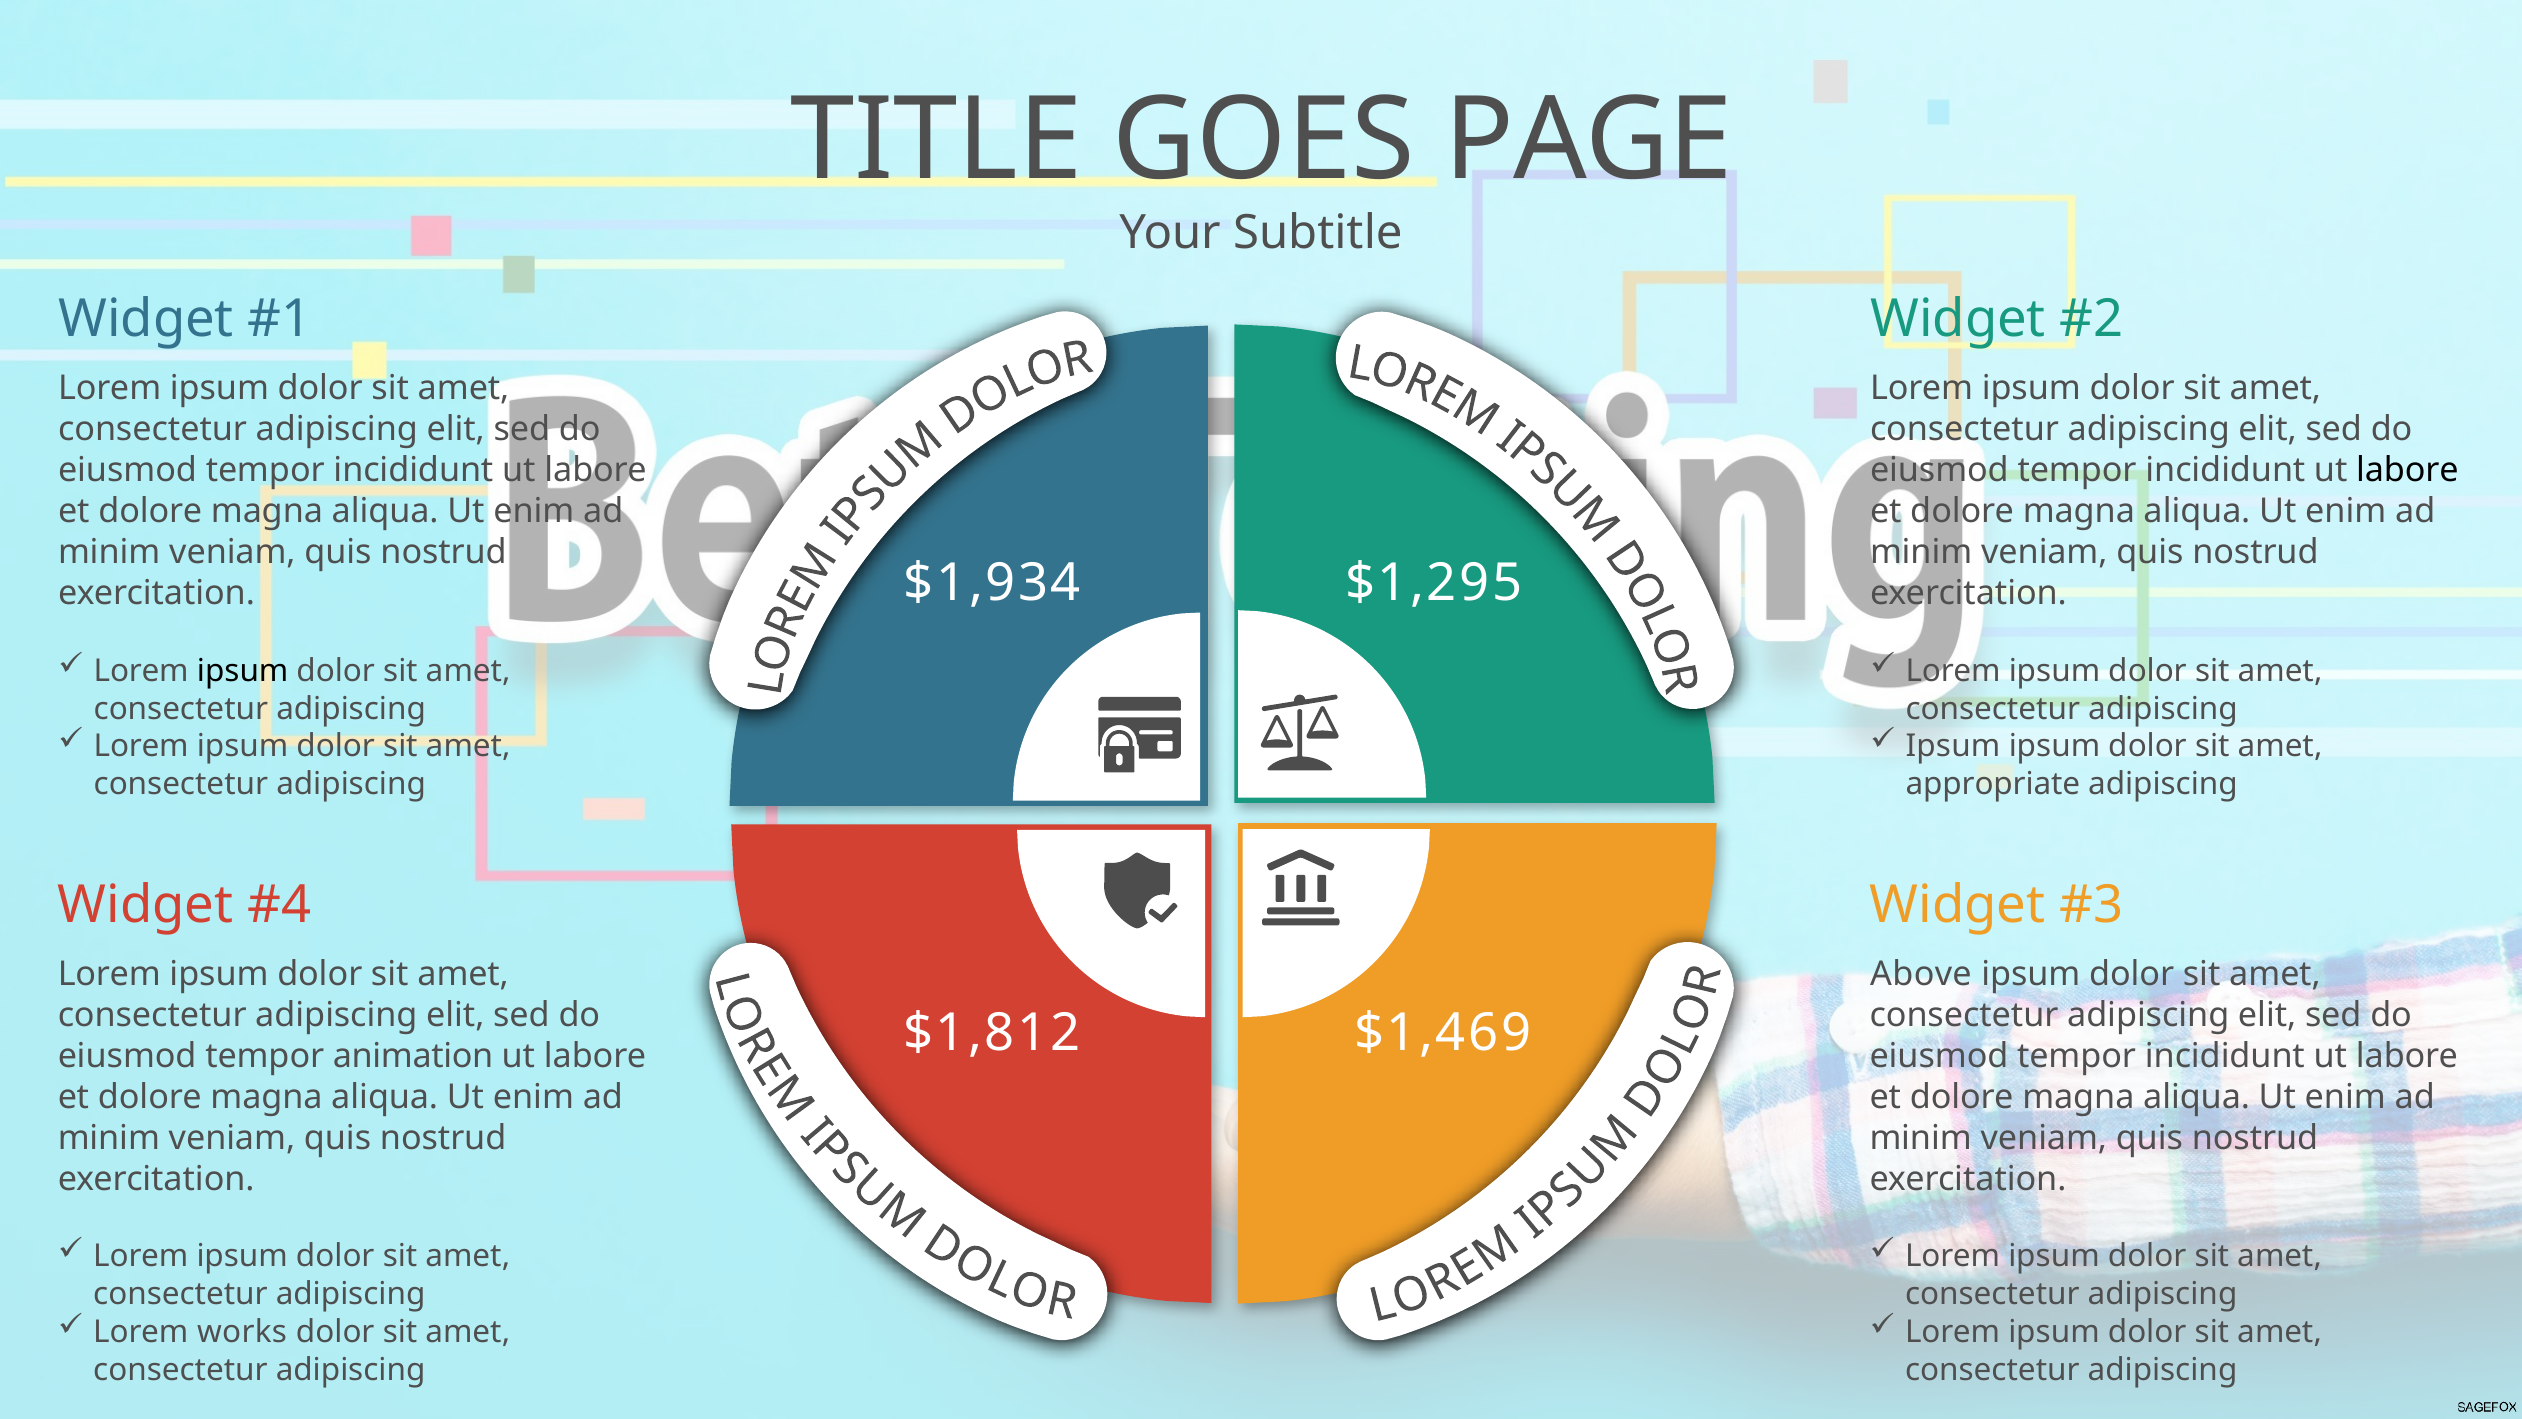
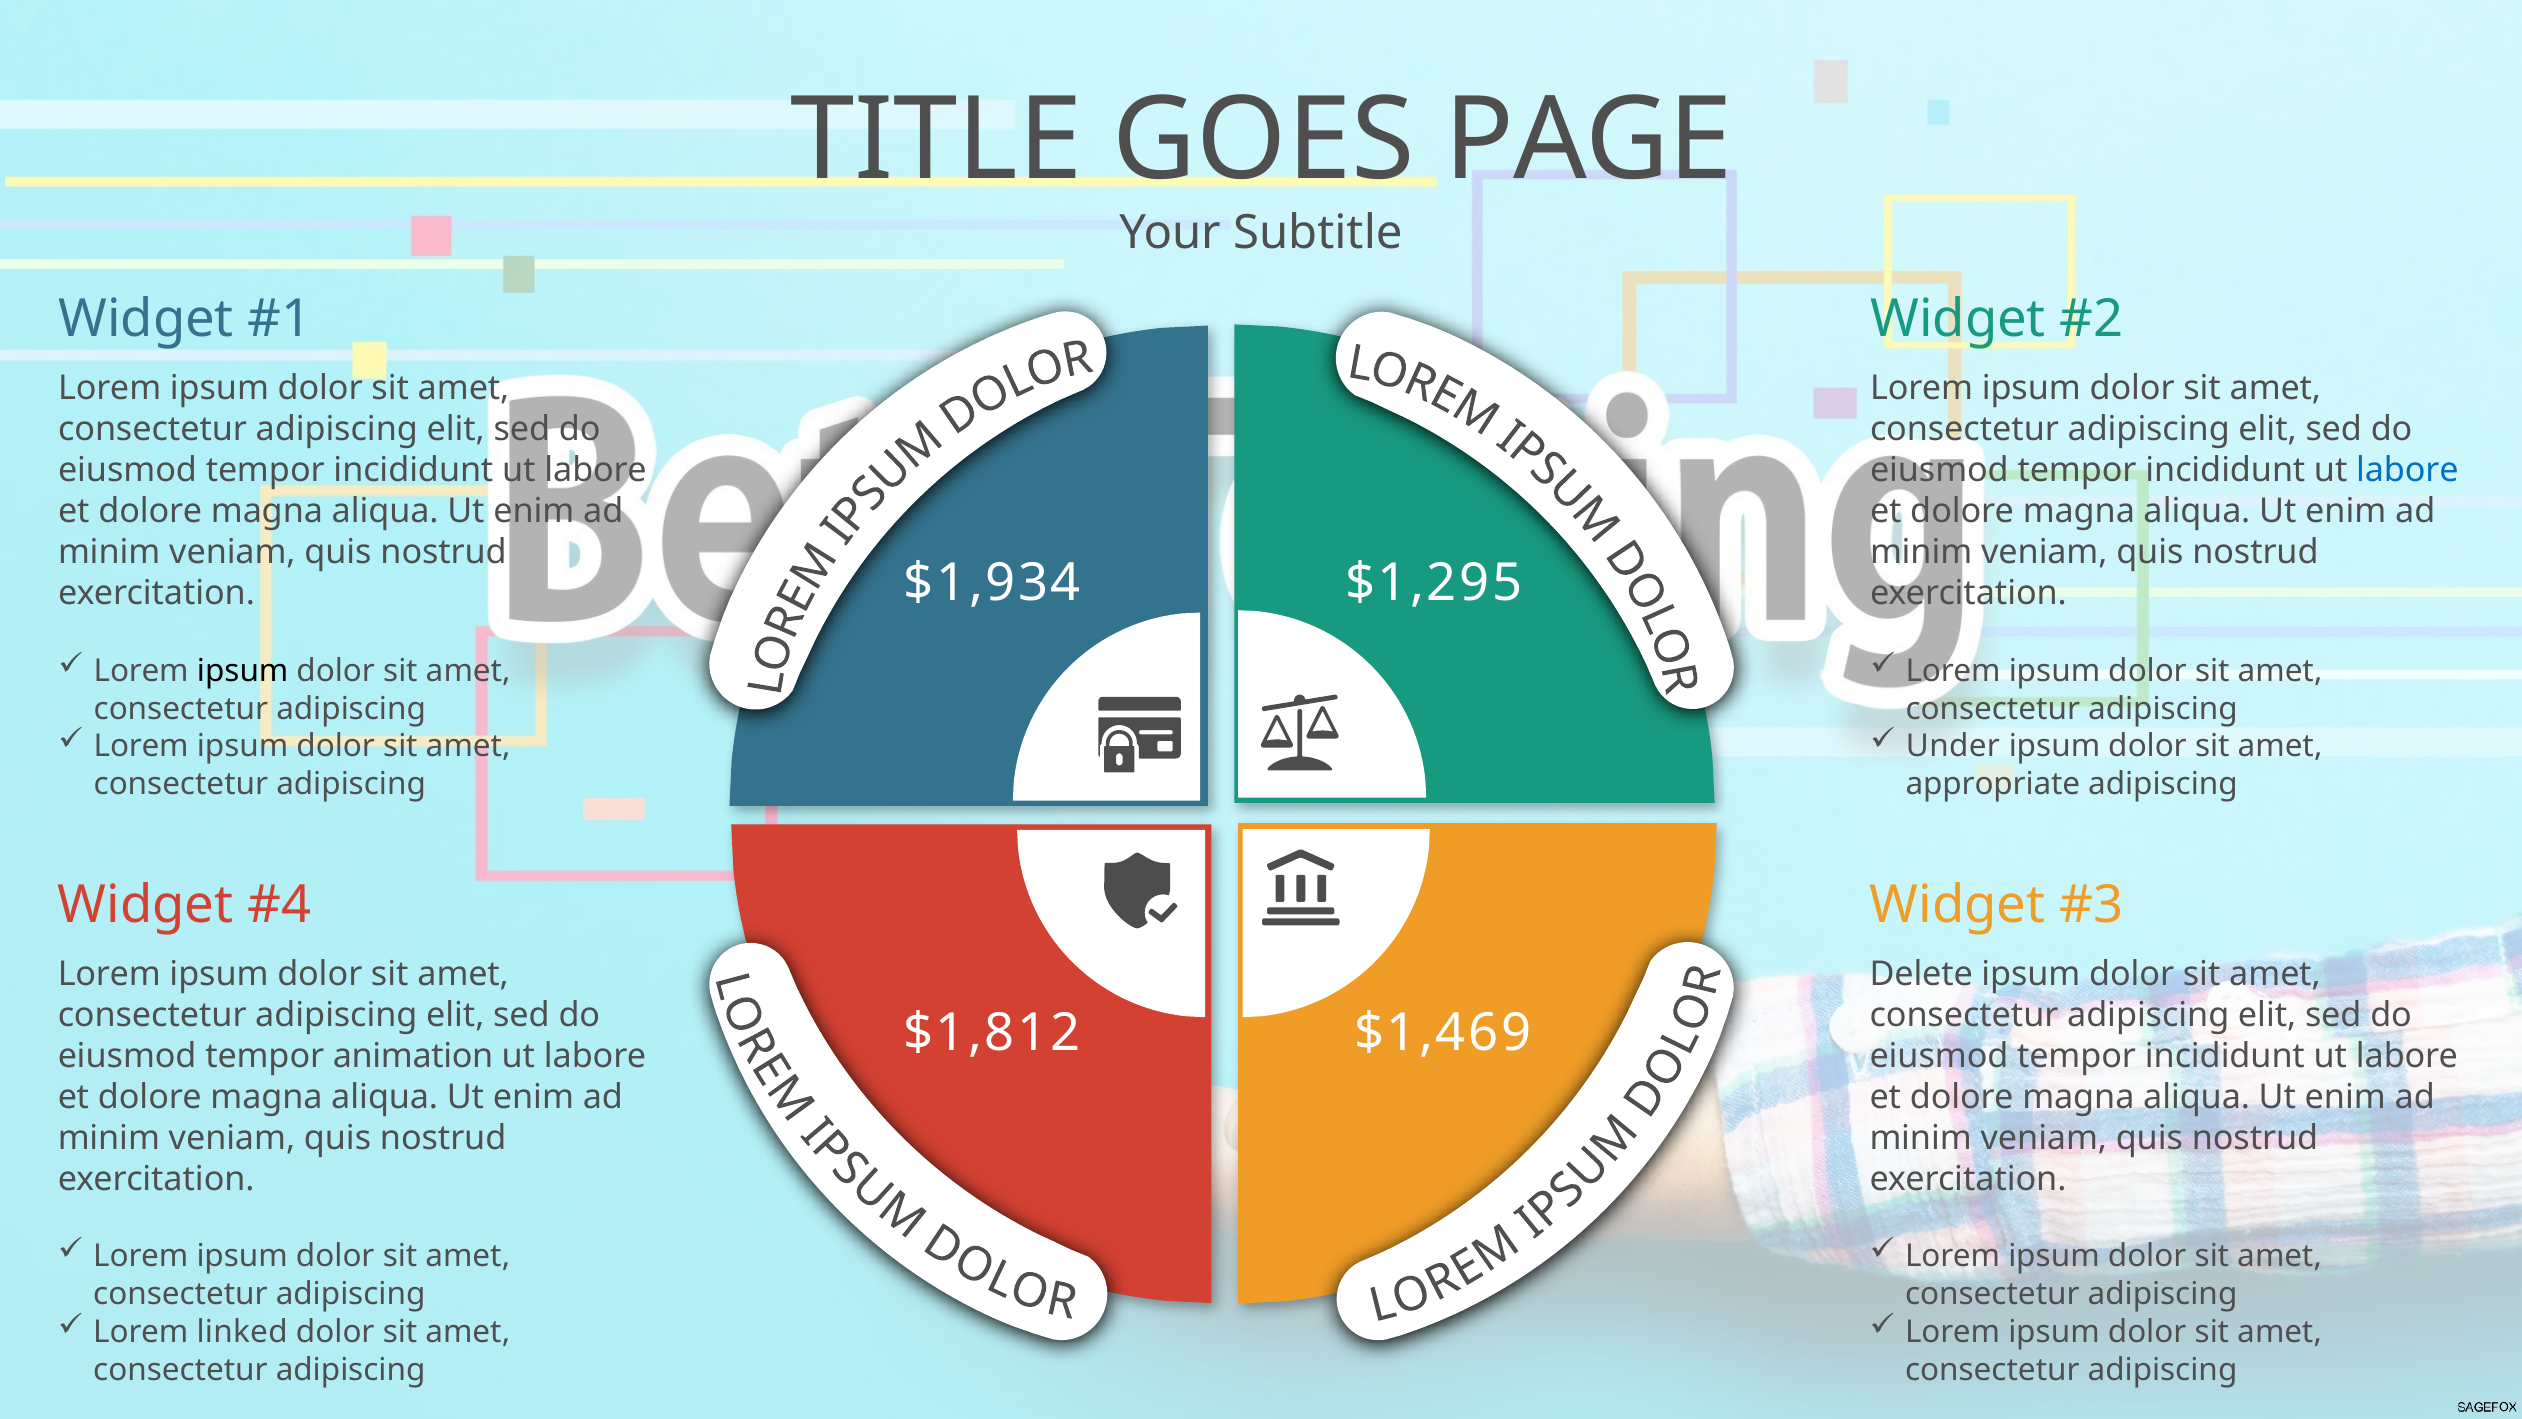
labore at (2407, 470) colour: black -> blue
Ipsum at (1953, 746): Ipsum -> Under
Above: Above -> Delete
works: works -> linked
